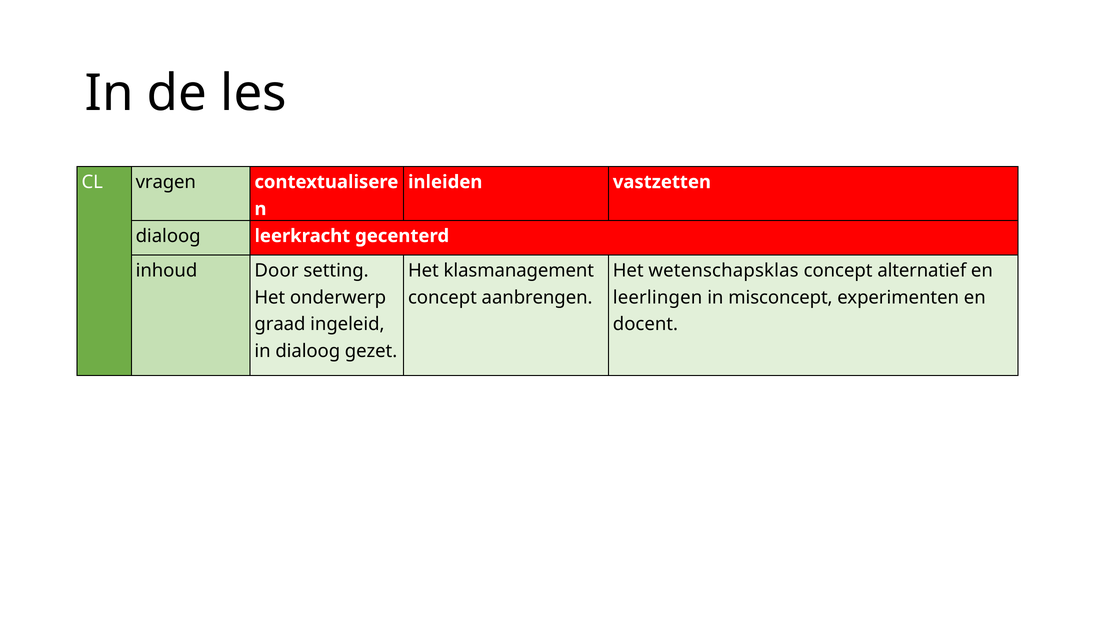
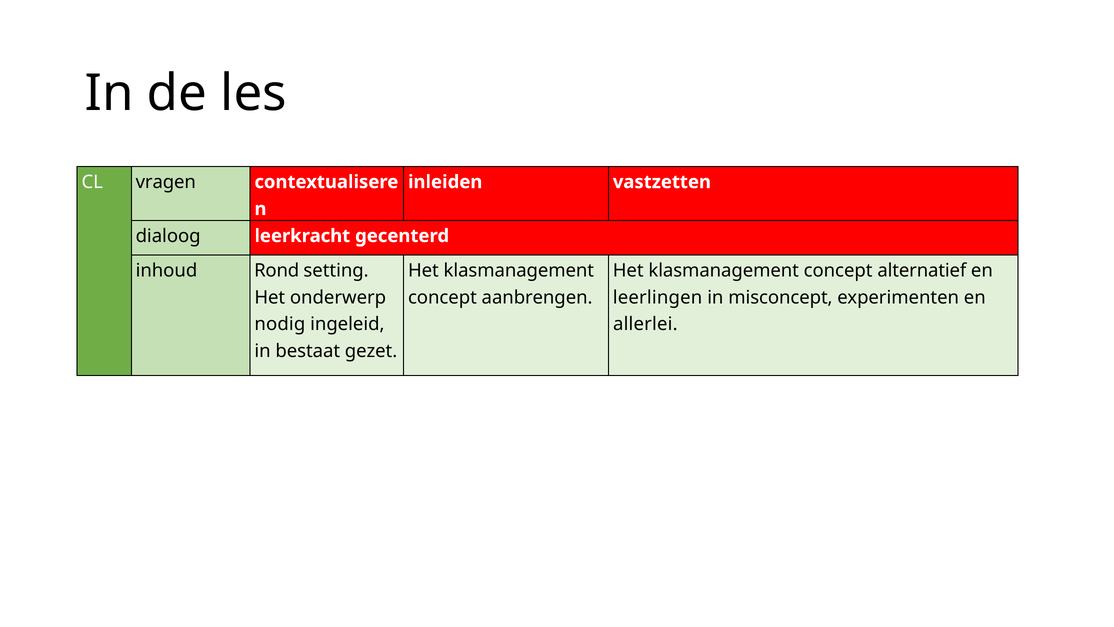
Door: Door -> Rond
wetenschapsklas at (724, 270): wetenschapsklas -> klasmanagement
graad: graad -> nodig
docent: docent -> allerlei
in dialoog: dialoog -> bestaat
